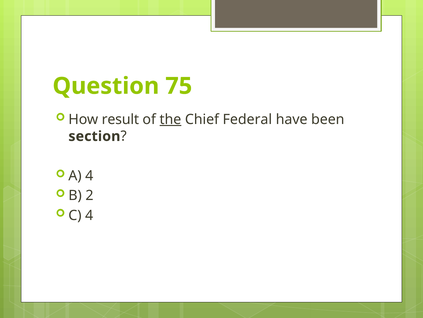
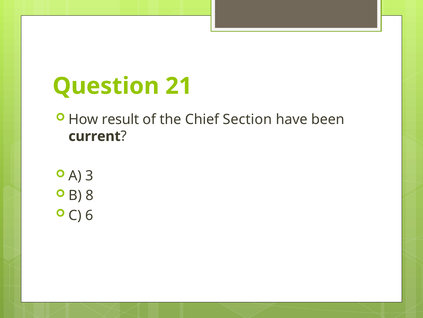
75: 75 -> 21
the underline: present -> none
Federal: Federal -> Section
section: section -> current
A 4: 4 -> 3
2: 2 -> 8
C 4: 4 -> 6
